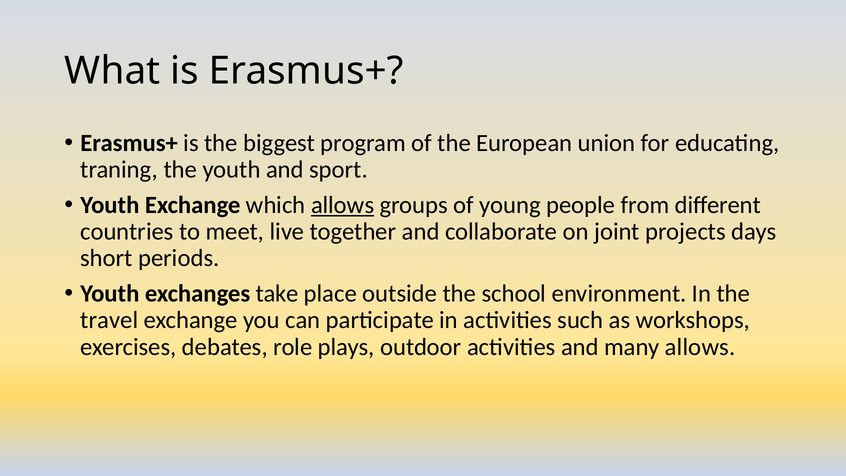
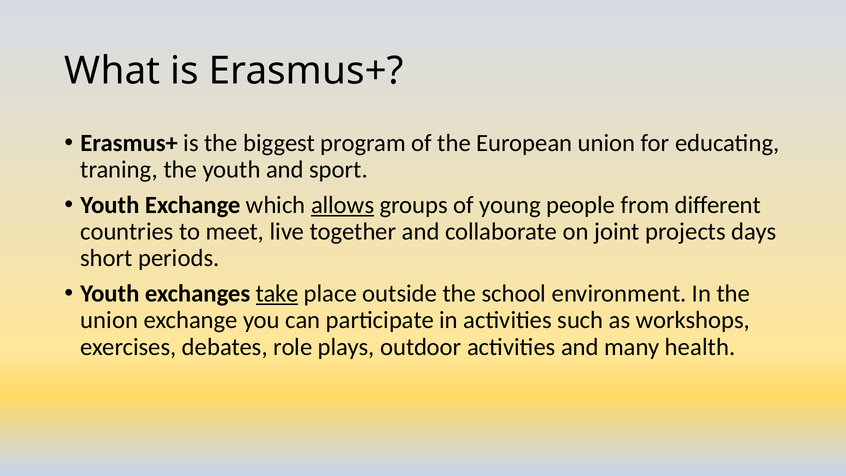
take underline: none -> present
travel at (109, 320): travel -> union
many allows: allows -> health
